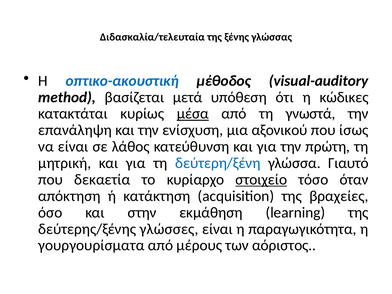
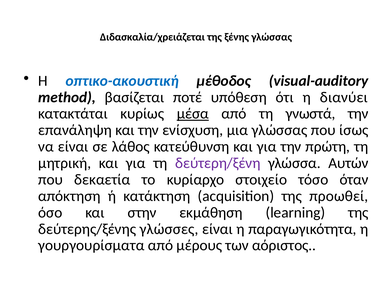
Διδασκαλία/τελευταία: Διδασκαλία/τελευταία -> Διδασκαλία/χρειάζεται
μετά: μετά -> ποτέ
κώδικες: κώδικες -> διανύει
μια αξονικού: αξονικού -> γλώσσας
δεύτερη/ξένη colour: blue -> purple
Γιαυτό: Γιαυτό -> Αυτών
στοιχείο underline: present -> none
βραχείες: βραχείες -> προωθεί
